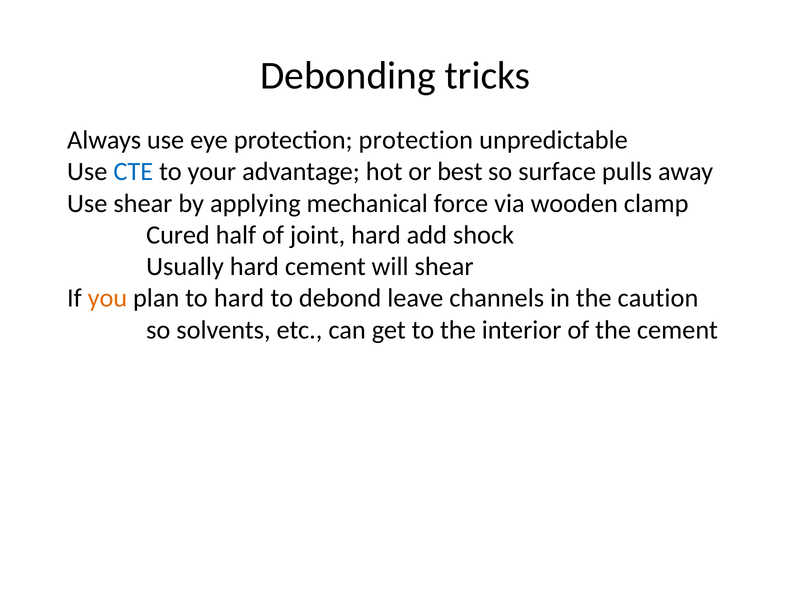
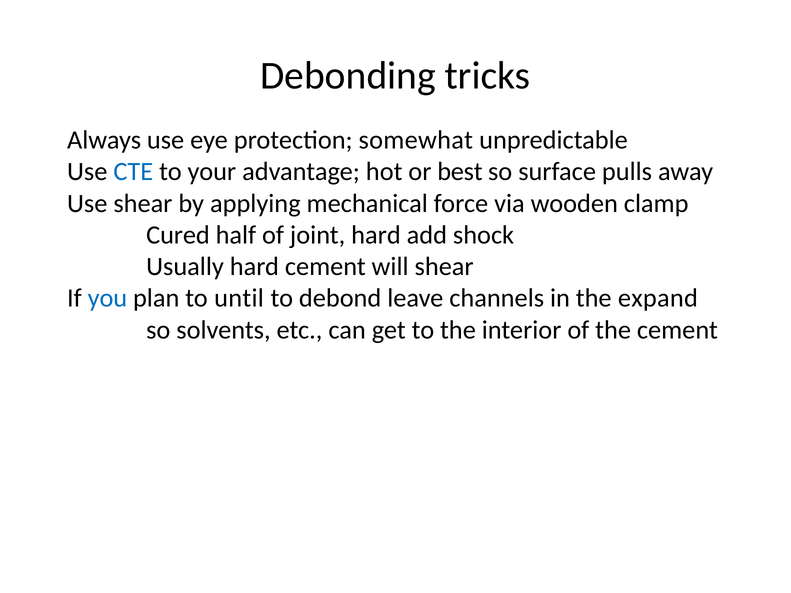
protection protection: protection -> somewhat
you colour: orange -> blue
to hard: hard -> until
caution: caution -> expand
